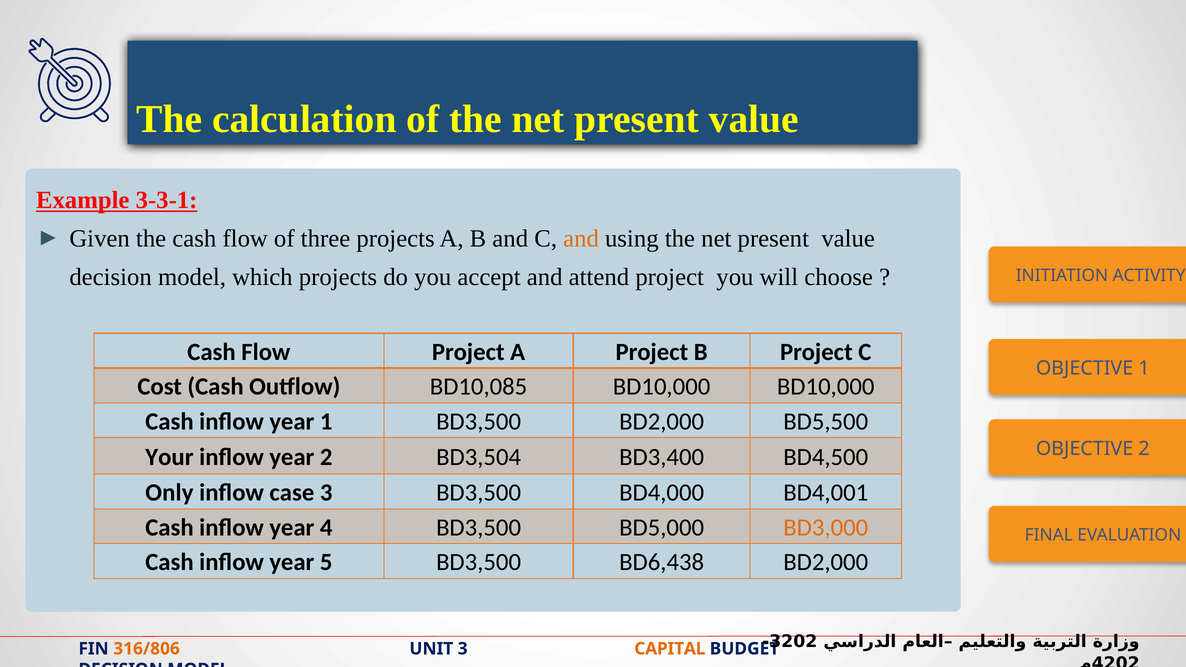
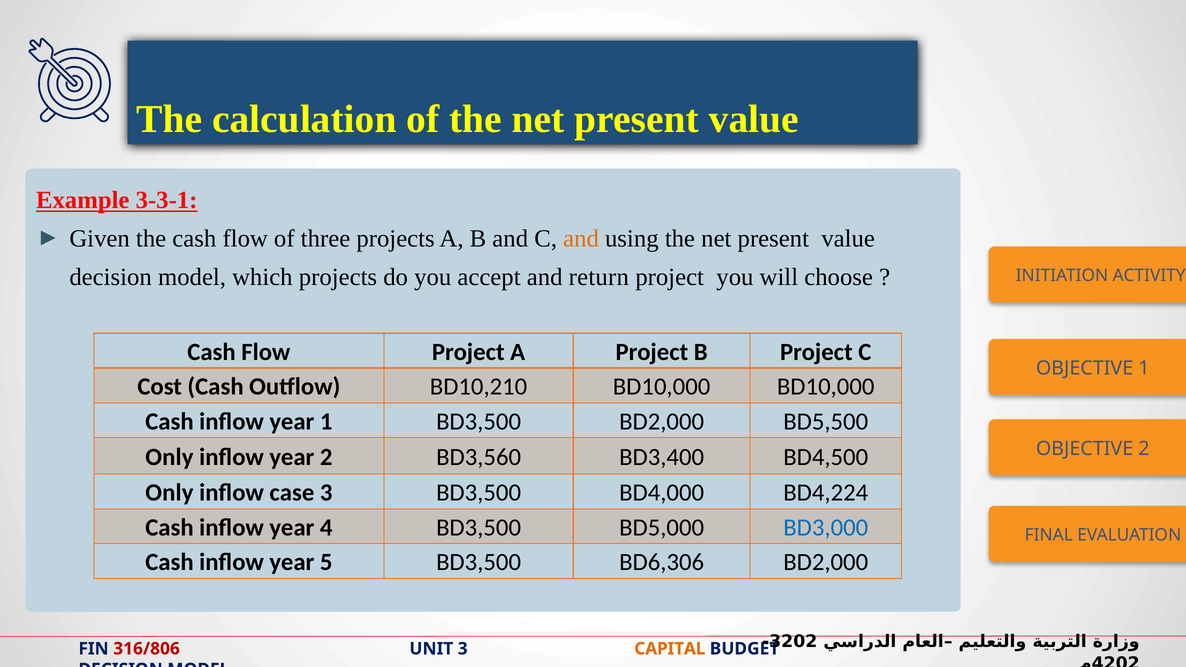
attend: attend -> return
BD10,085: BD10,085 -> BD10,210
Your at (169, 457): Your -> Only
BD3,504: BD3,504 -> BD3,560
BD4,001: BD4,001 -> BD4,224
BD3,000 colour: orange -> blue
BD6,438: BD6,438 -> BD6,306
316/806 colour: orange -> red
